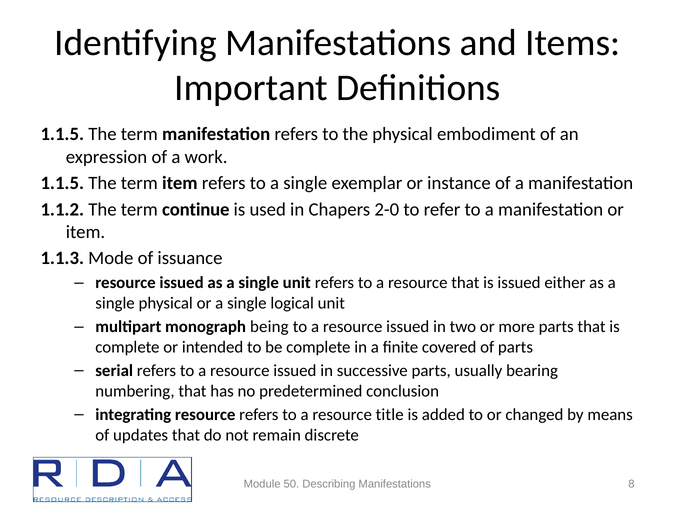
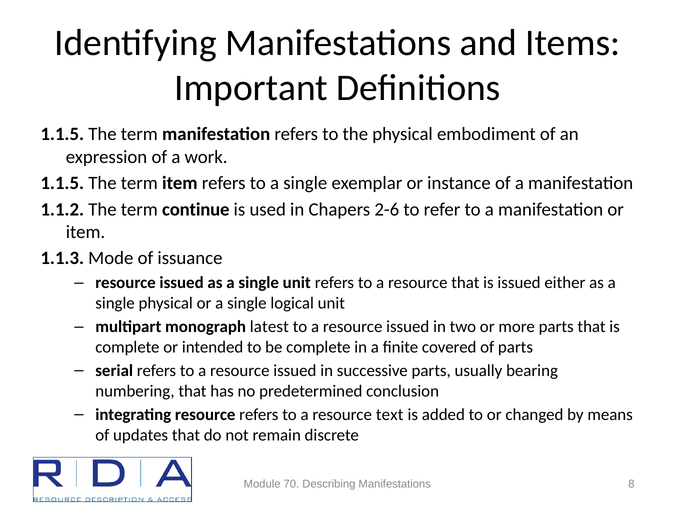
2-0: 2-0 -> 2-6
being: being -> latest
title: title -> text
50: 50 -> 70
